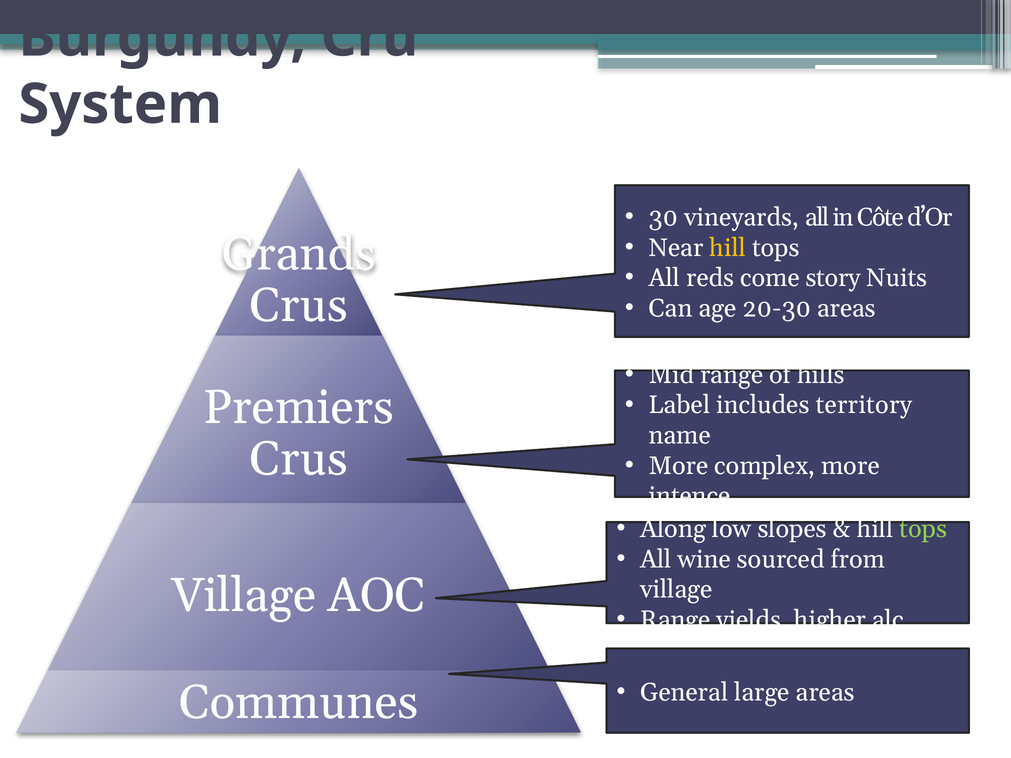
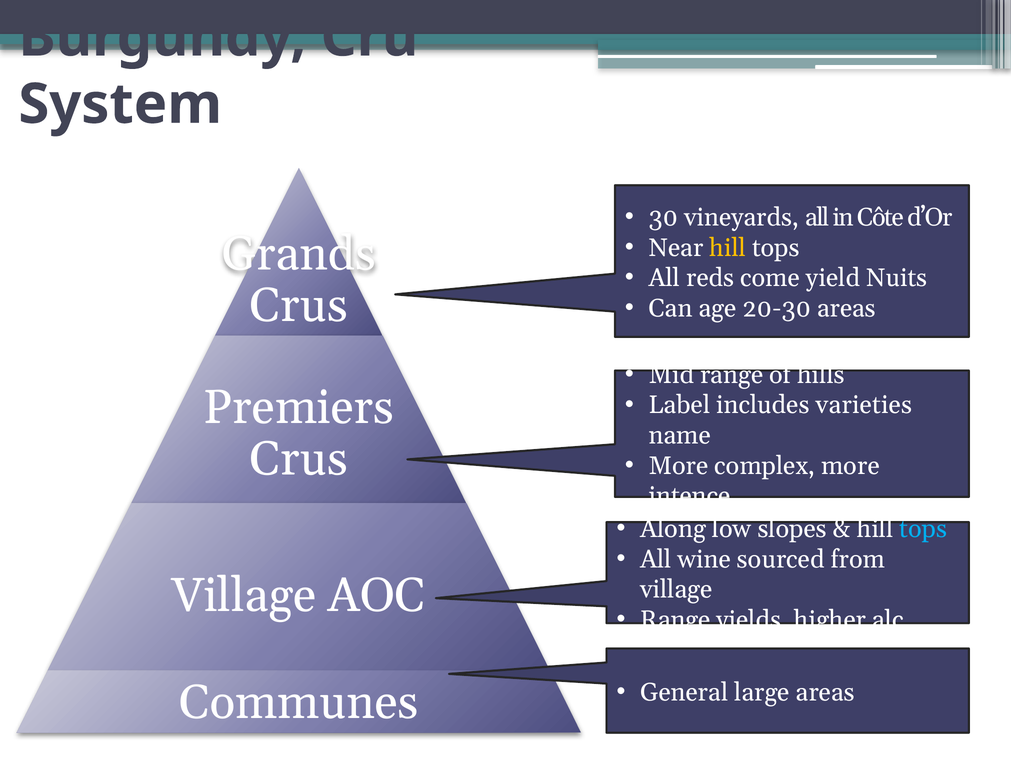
story: story -> yield
territory: territory -> varieties
tops at (923, 529) colour: light green -> light blue
